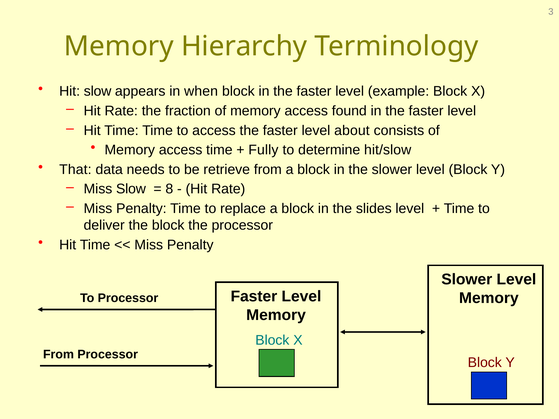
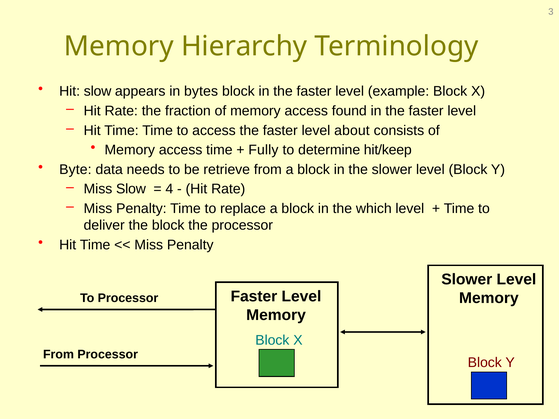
when: when -> bytes
hit/slow: hit/slow -> hit/keep
That: That -> Byte
8: 8 -> 4
slides: slides -> which
